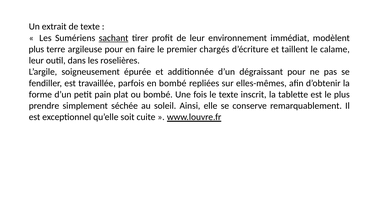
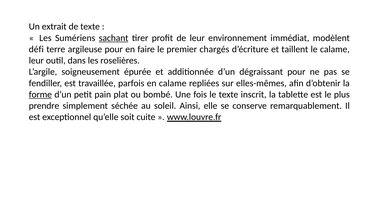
plus at (36, 49): plus -> défi
en bombé: bombé -> calame
forme underline: none -> present
